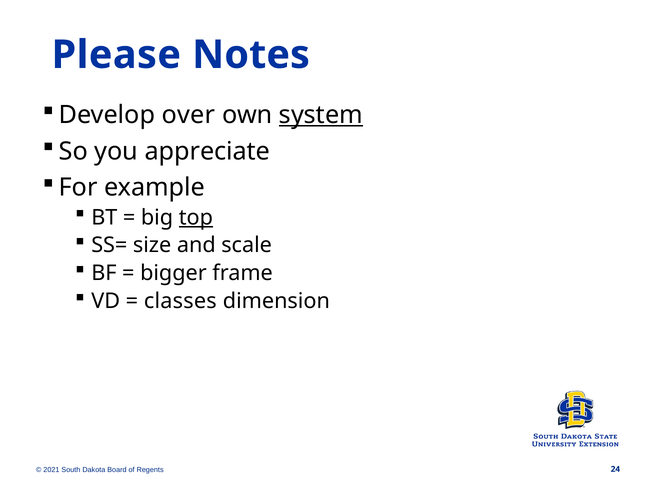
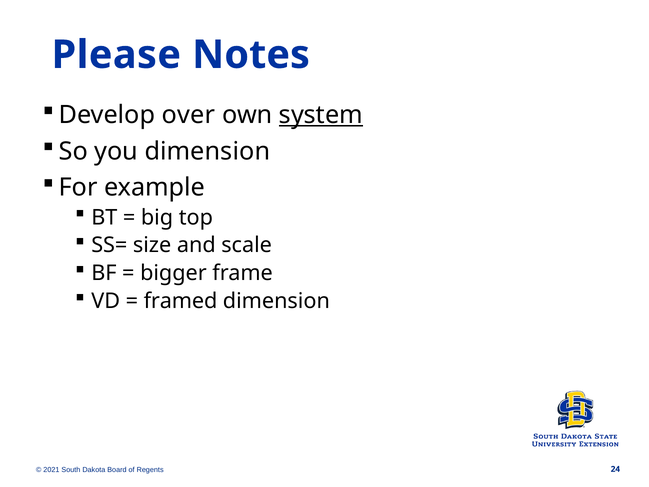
you appreciate: appreciate -> dimension
top underline: present -> none
classes: classes -> framed
